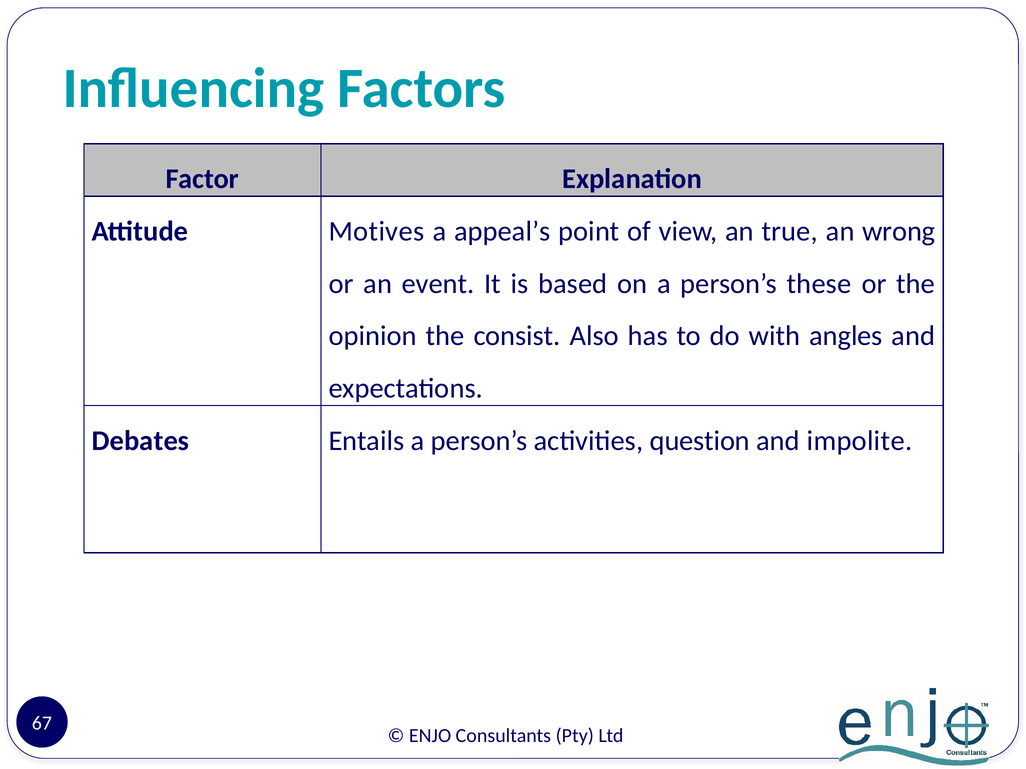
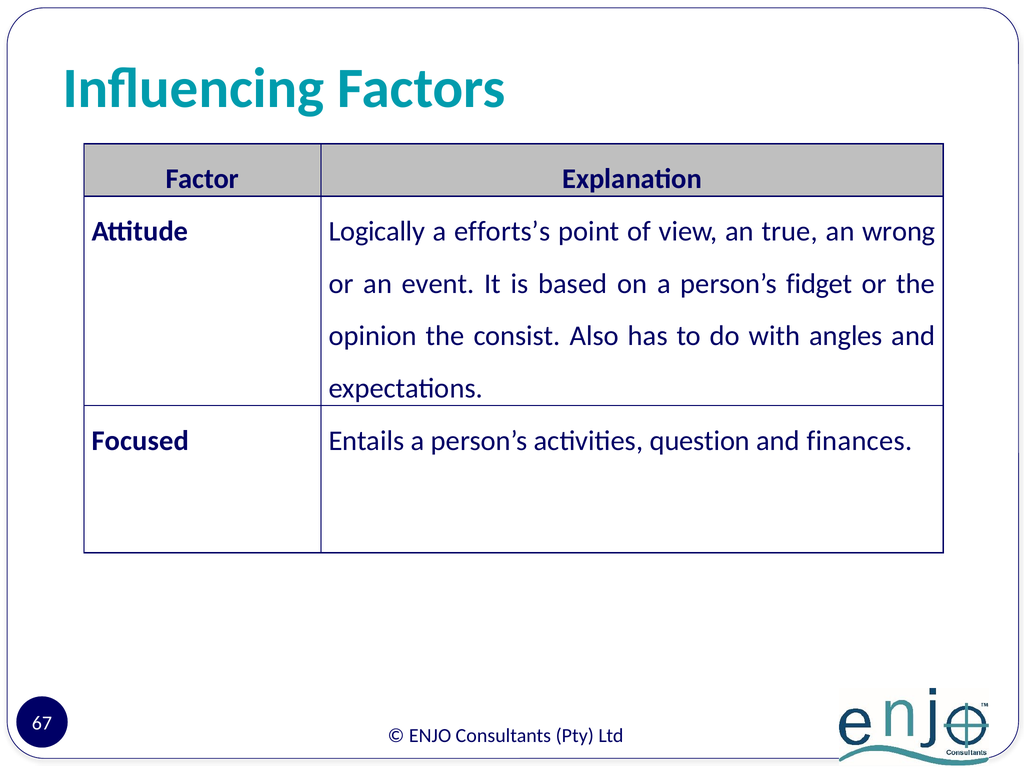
Motives: Motives -> Logically
appeal’s: appeal’s -> efforts’s
these: these -> fidget
Debates: Debates -> Focused
impolite: impolite -> finances
